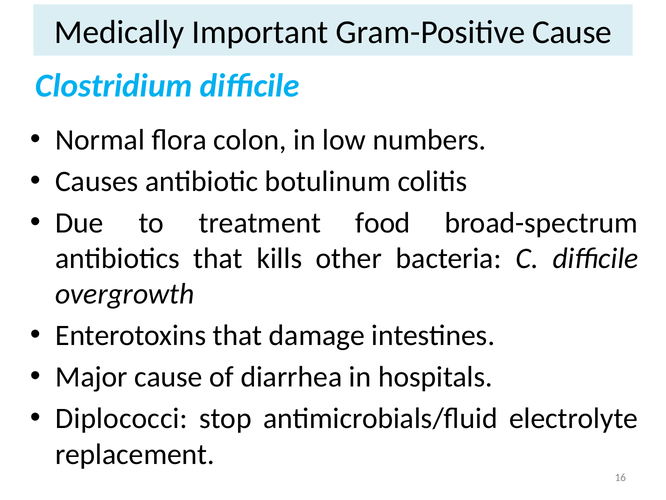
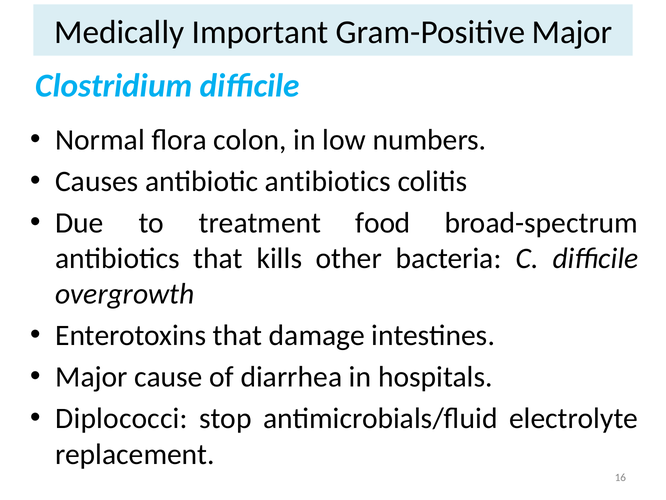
Gram-Positive Cause: Cause -> Major
antibiotic botulinum: botulinum -> antibiotics
